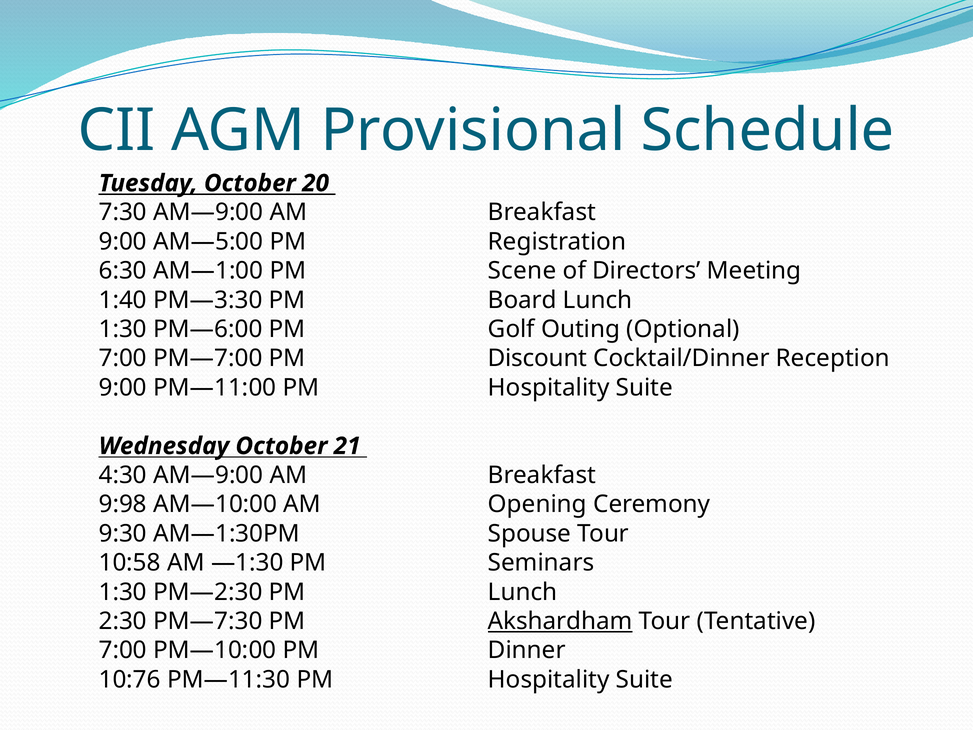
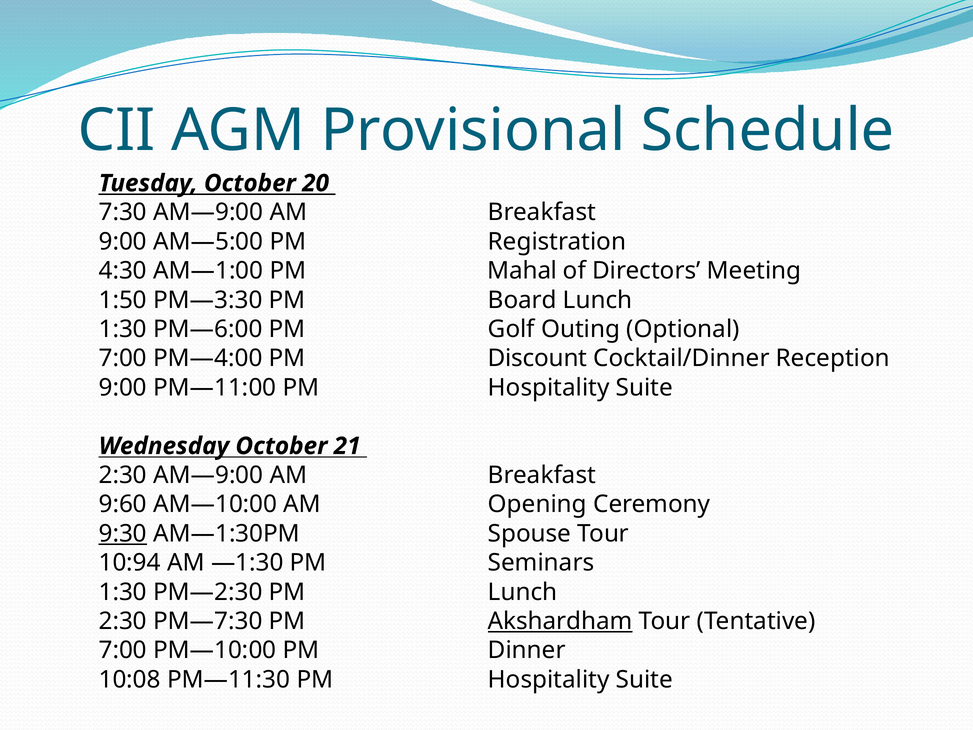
6:30: 6:30 -> 4:30
Scene: Scene -> Mahal
1:40: 1:40 -> 1:50
PM—7:00: PM—7:00 -> PM—4:00
4:30 at (123, 475): 4:30 -> 2:30
9:98: 9:98 -> 9:60
9:30 underline: none -> present
10:58: 10:58 -> 10:94
10:76: 10:76 -> 10:08
